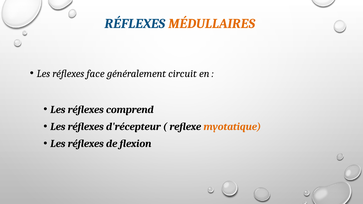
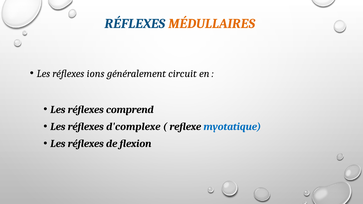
face: face -> ions
d'récepteur: d'récepteur -> d'complexe
myotatique colour: orange -> blue
